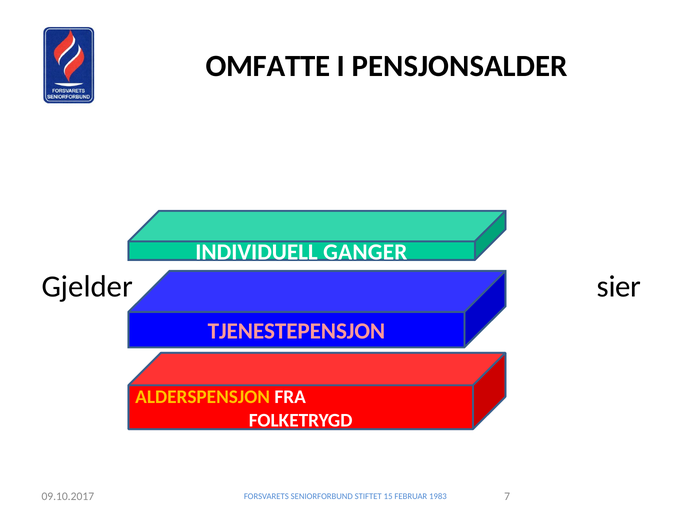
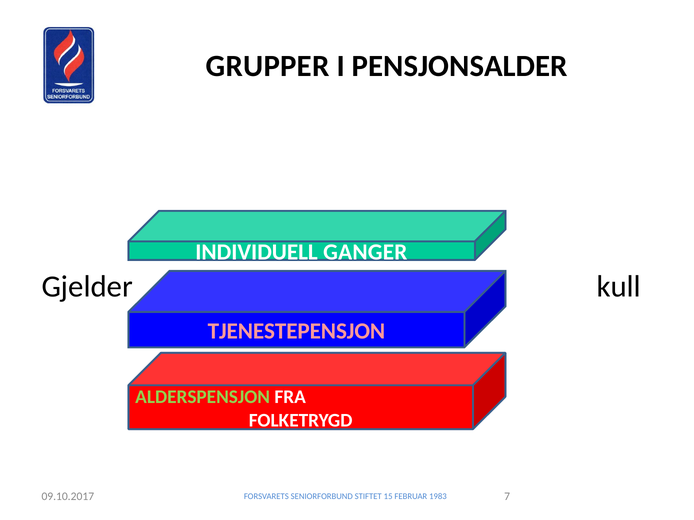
OMFATTE: OMFATTE -> GRUPPER
sier: sier -> kull
ALDERSPENSJON colour: yellow -> light green
